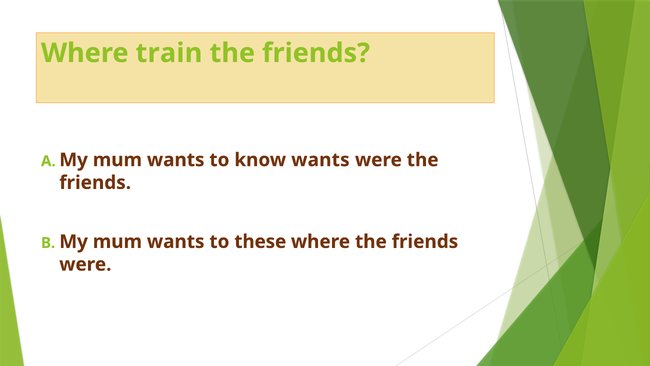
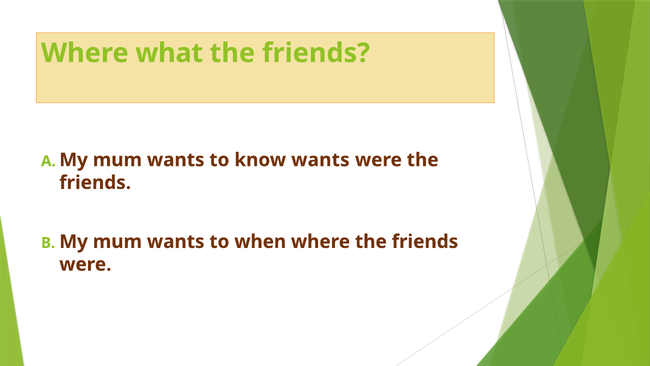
train: train -> what
these: these -> when
